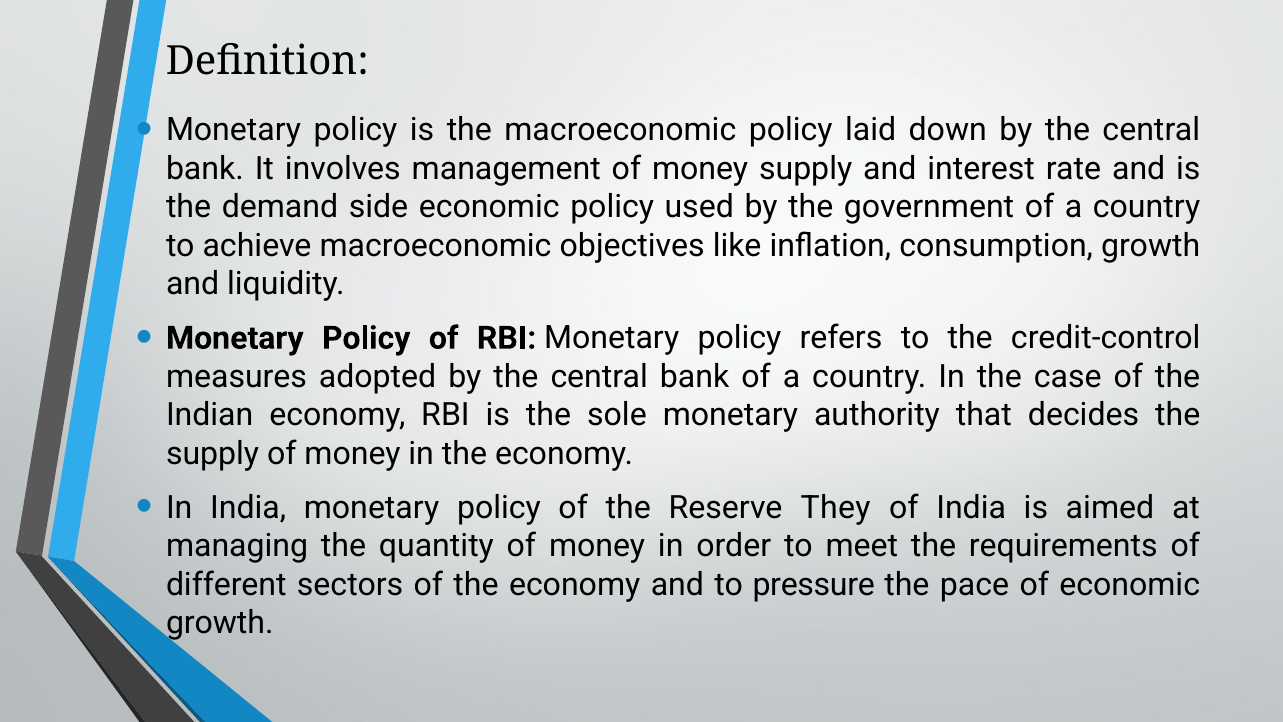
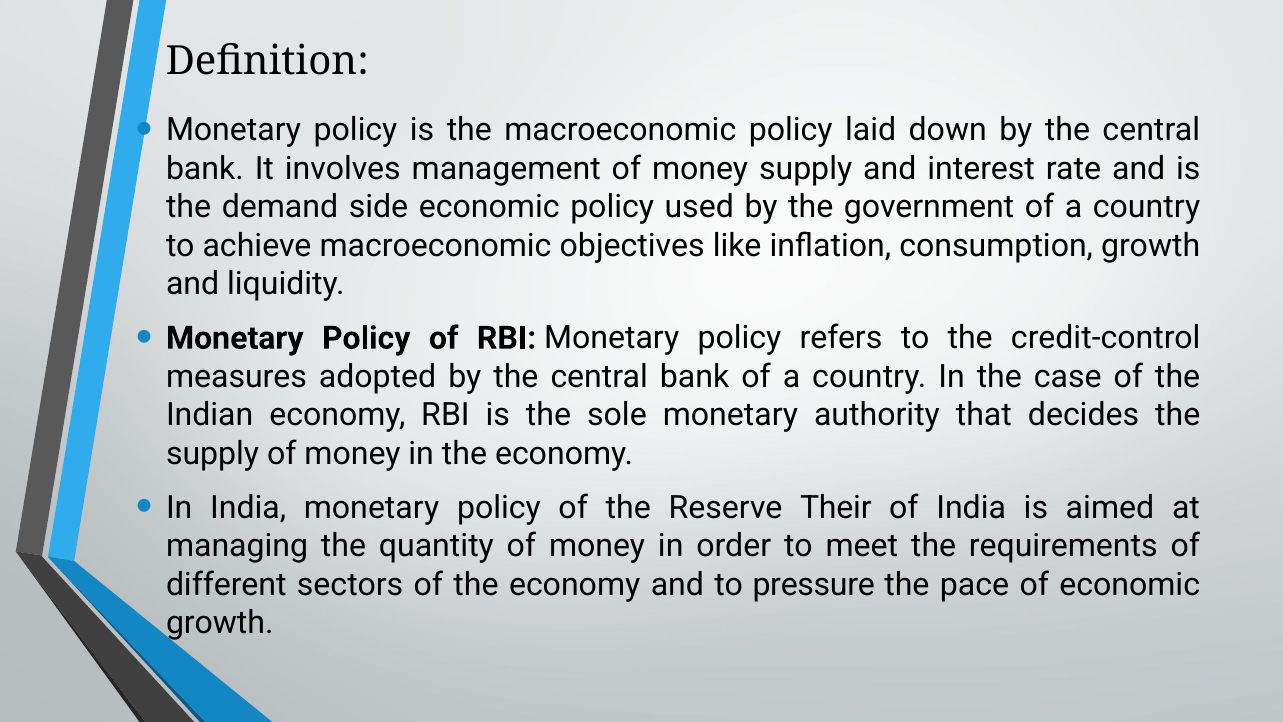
They: They -> Their
